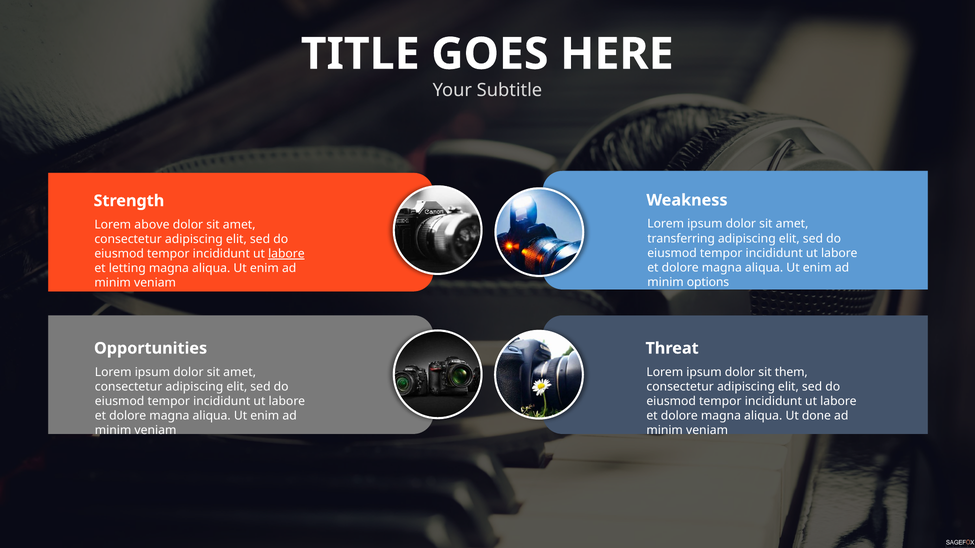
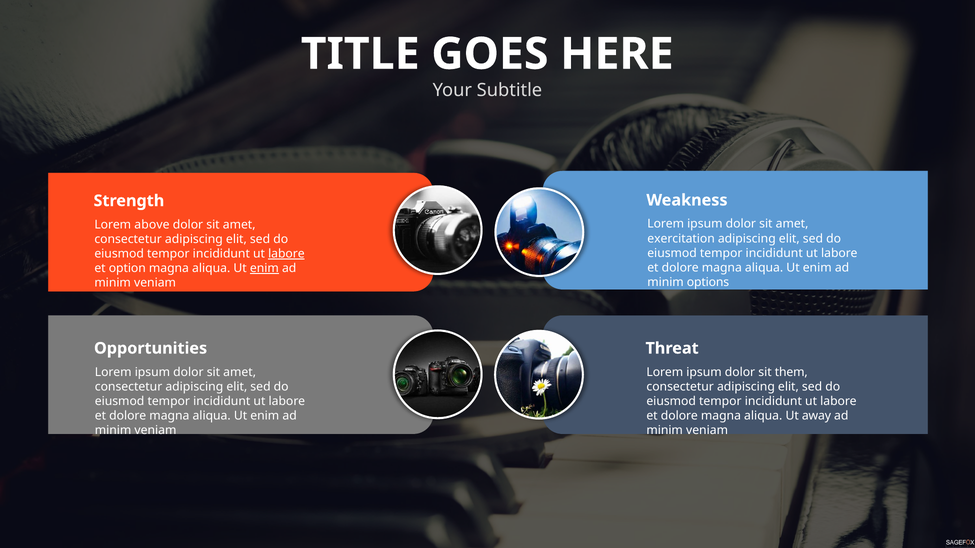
transferring: transferring -> exercitation
letting: letting -> option
enim at (264, 269) underline: none -> present
done: done -> away
